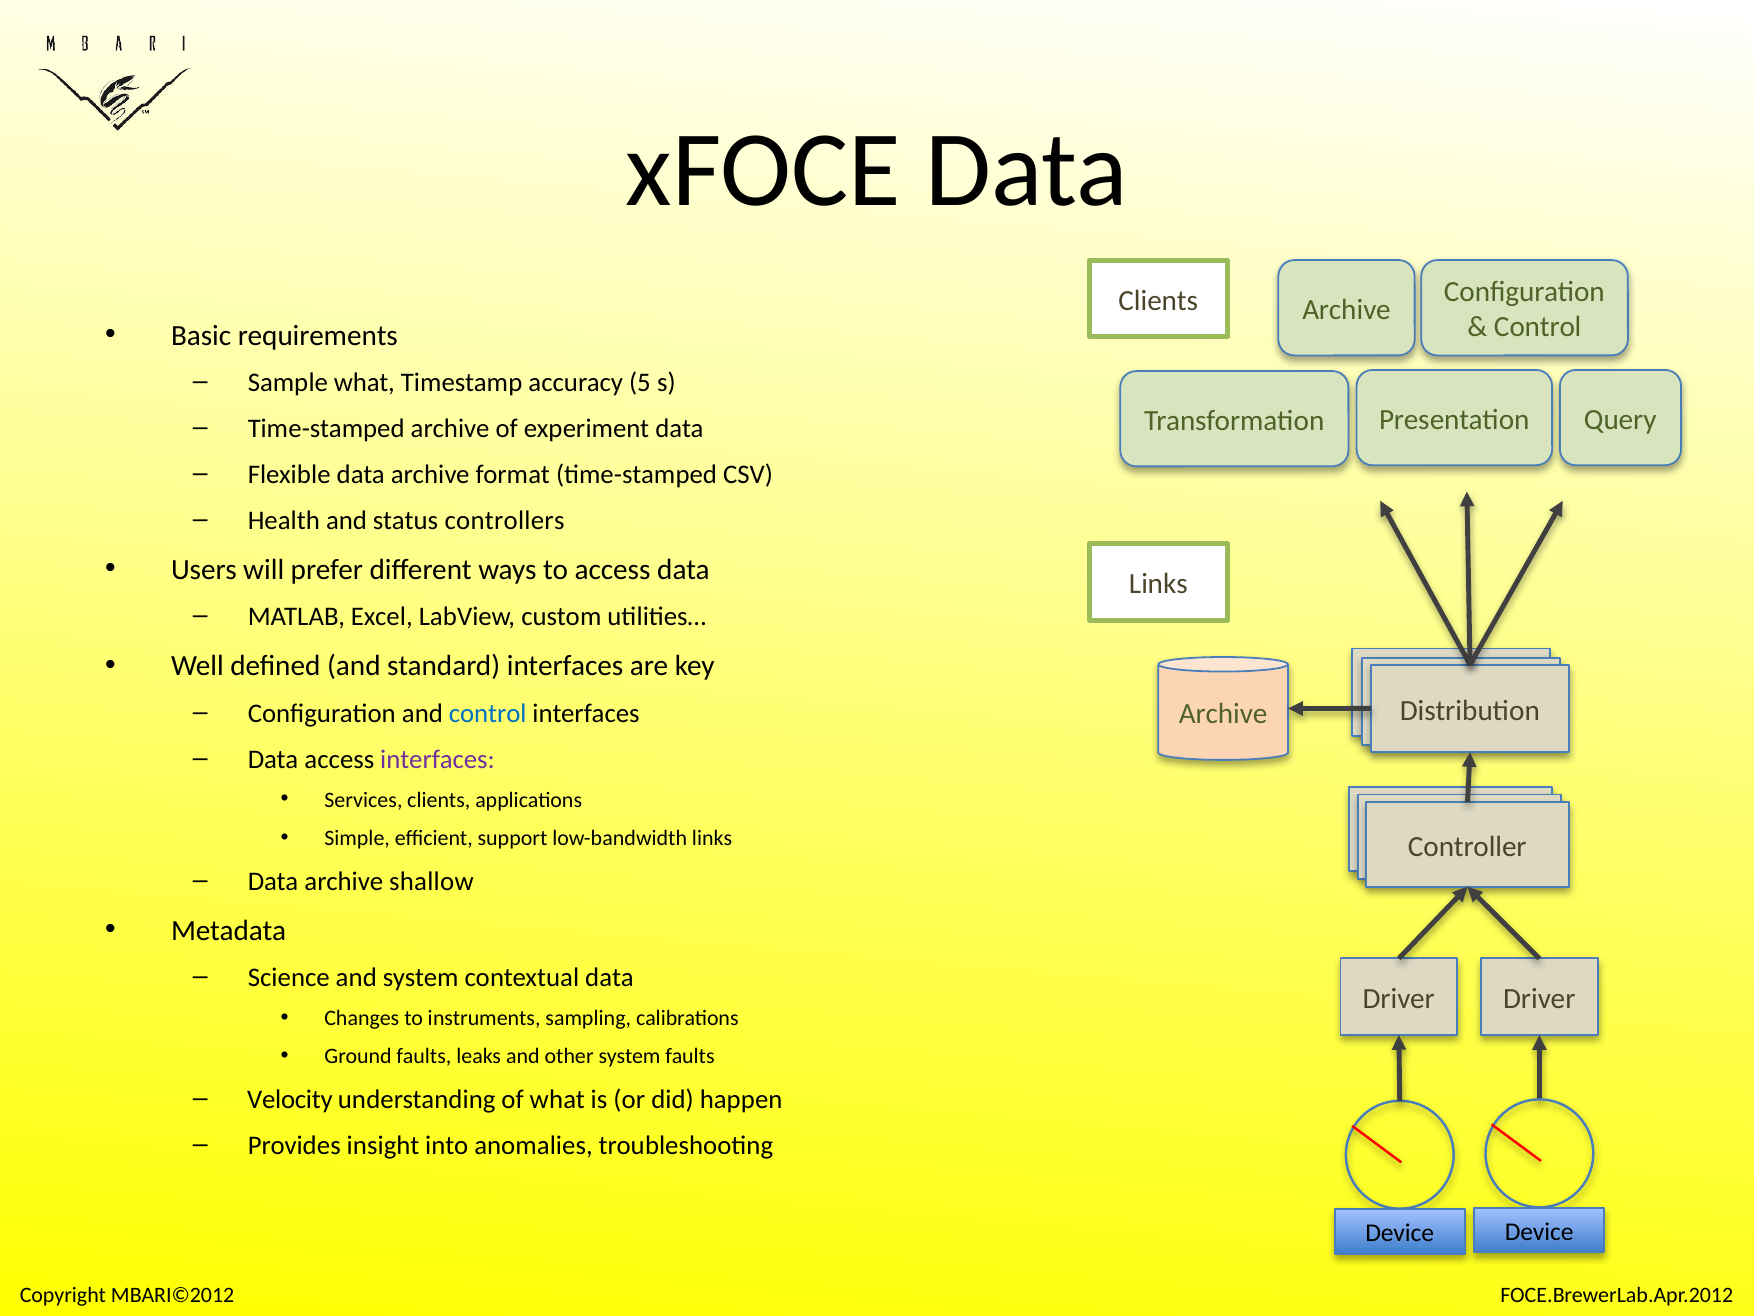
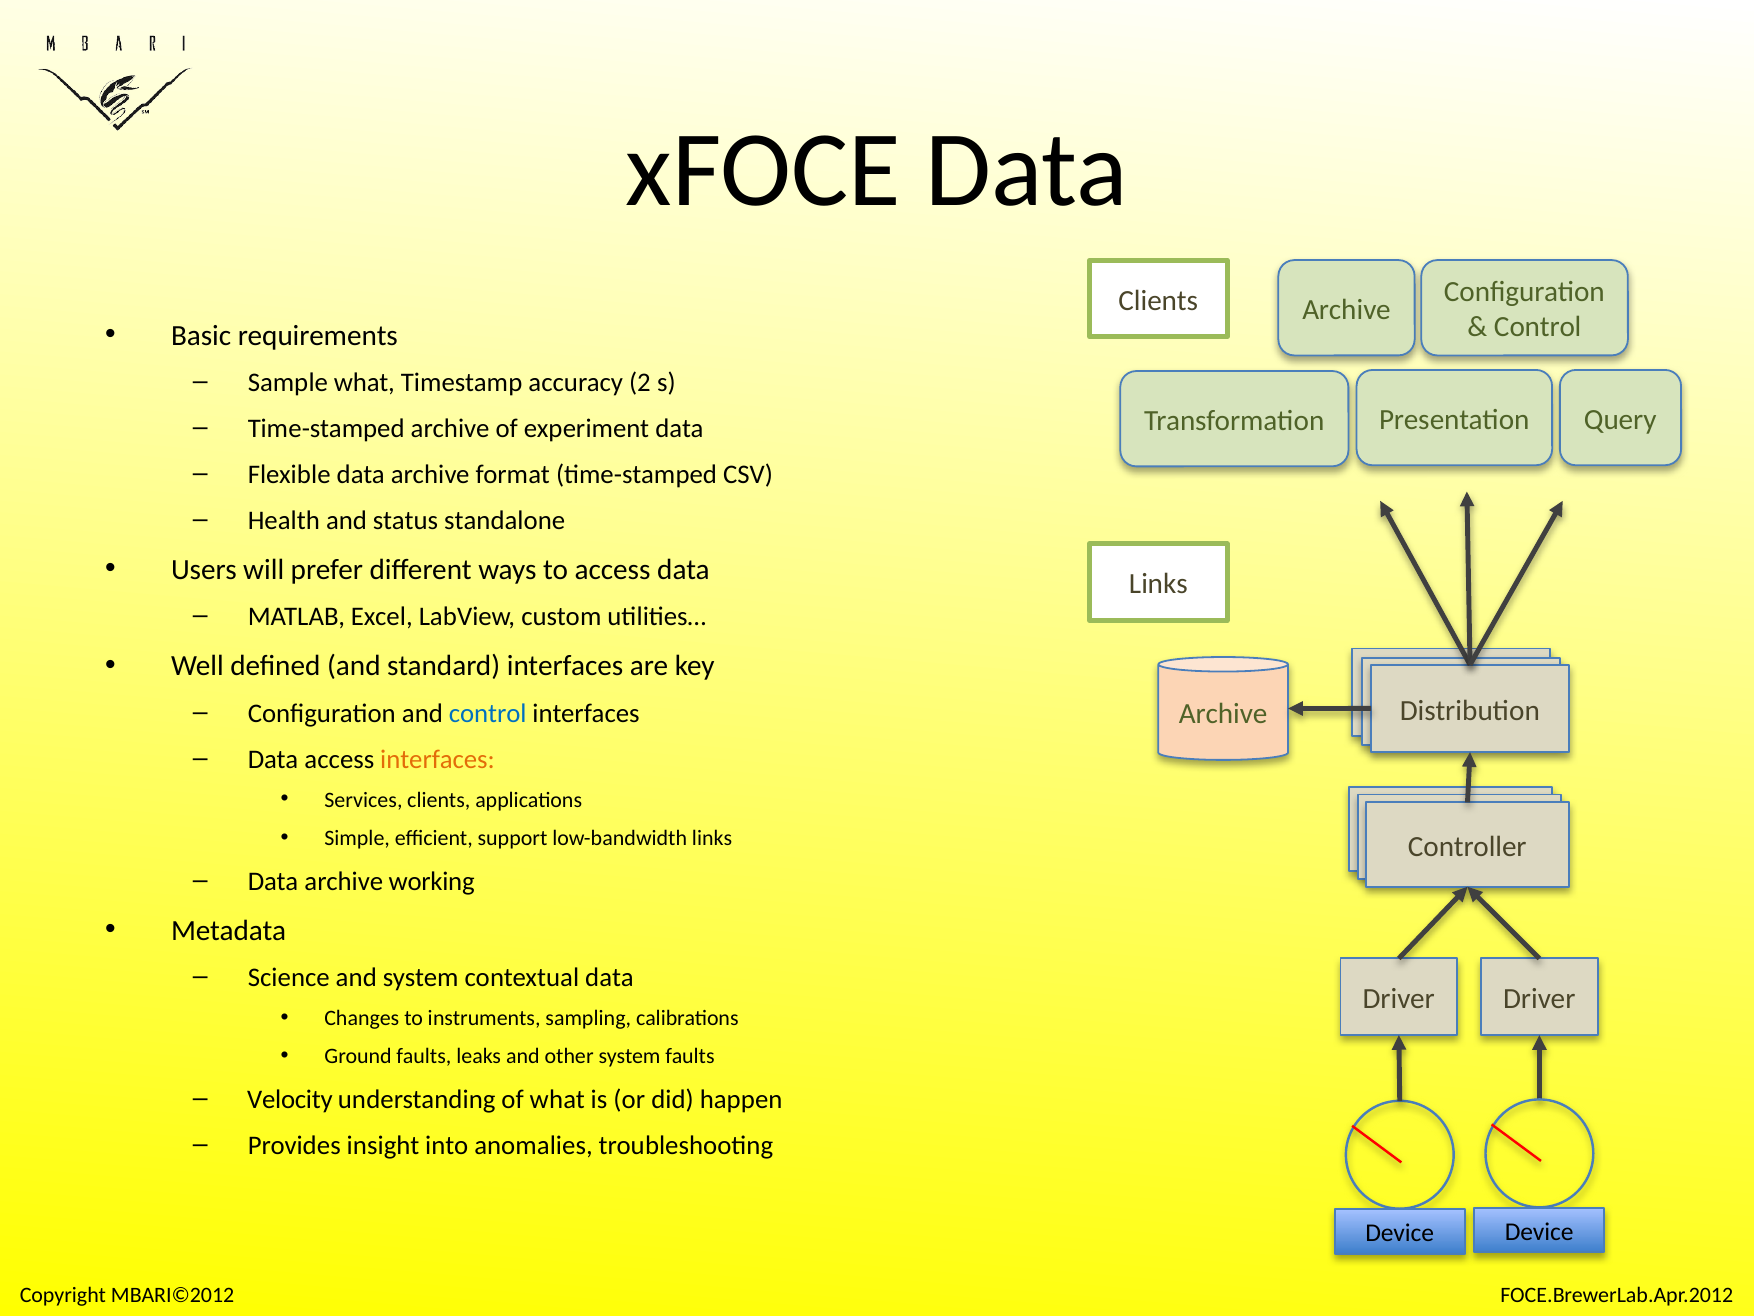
5: 5 -> 2
controllers: controllers -> standalone
interfaces at (438, 759) colour: purple -> orange
shallow: shallow -> working
